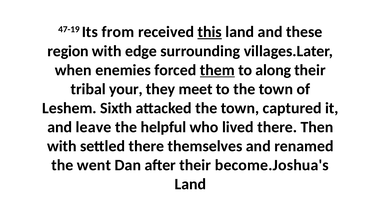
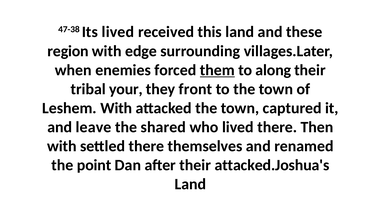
47-19: 47-19 -> 47-38
Its from: from -> lived
this underline: present -> none
meet: meet -> front
Leshem Sixth: Sixth -> With
helpful: helpful -> shared
went: went -> point
become.Joshua's: become.Joshua's -> attacked.Joshua's
